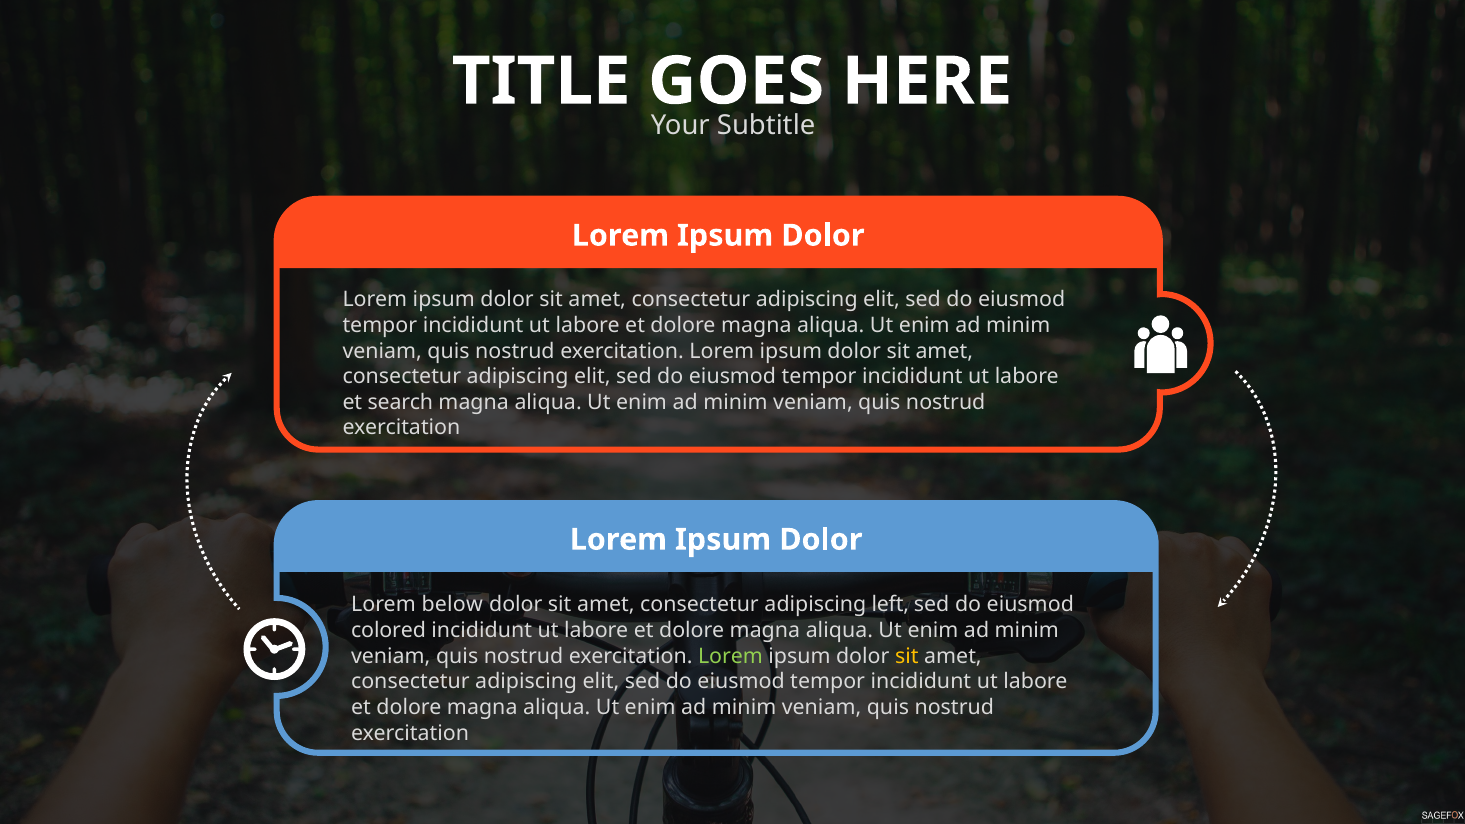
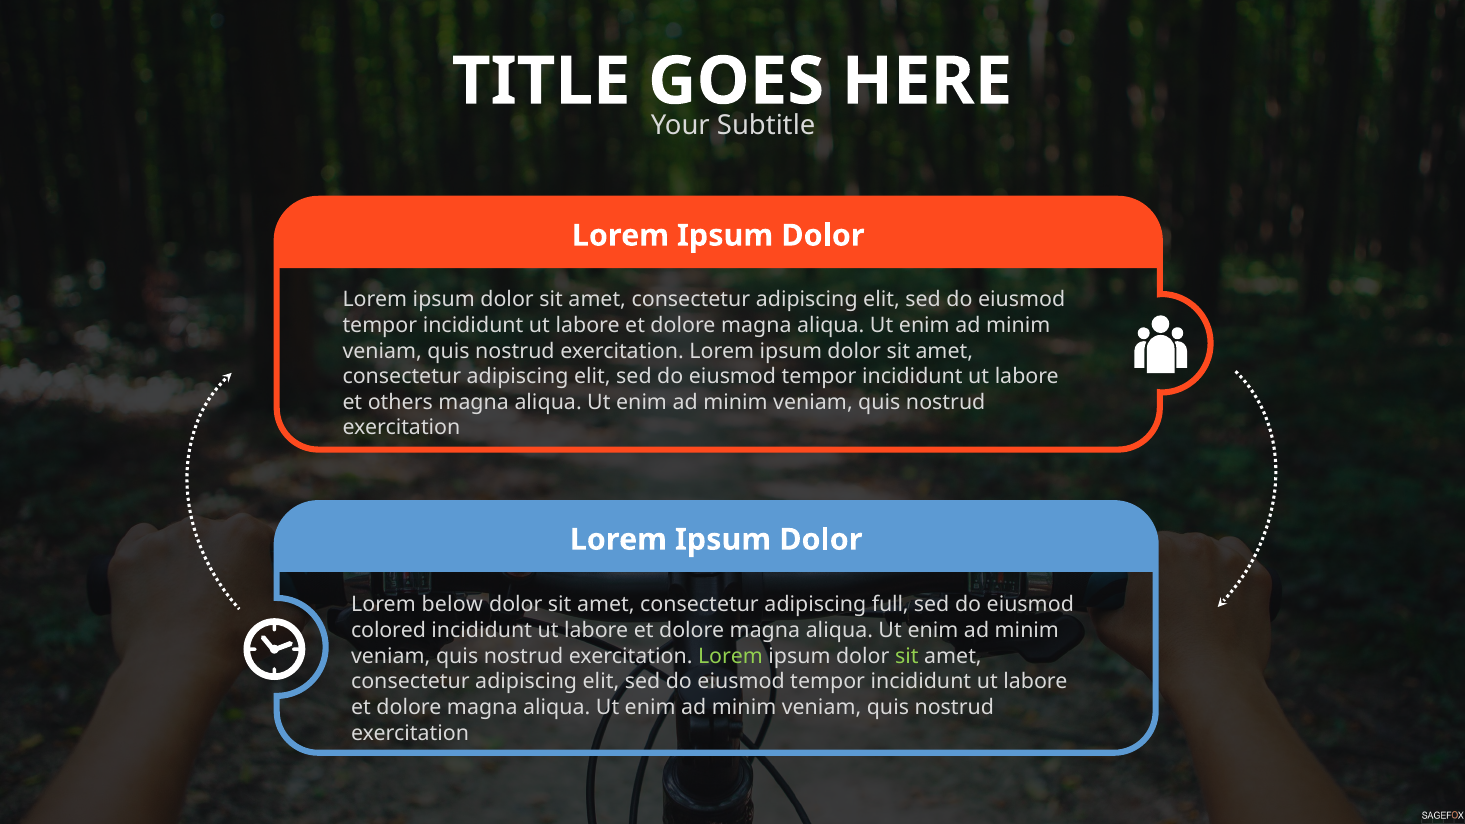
search: search -> others
left: left -> full
sit at (907, 656) colour: yellow -> light green
